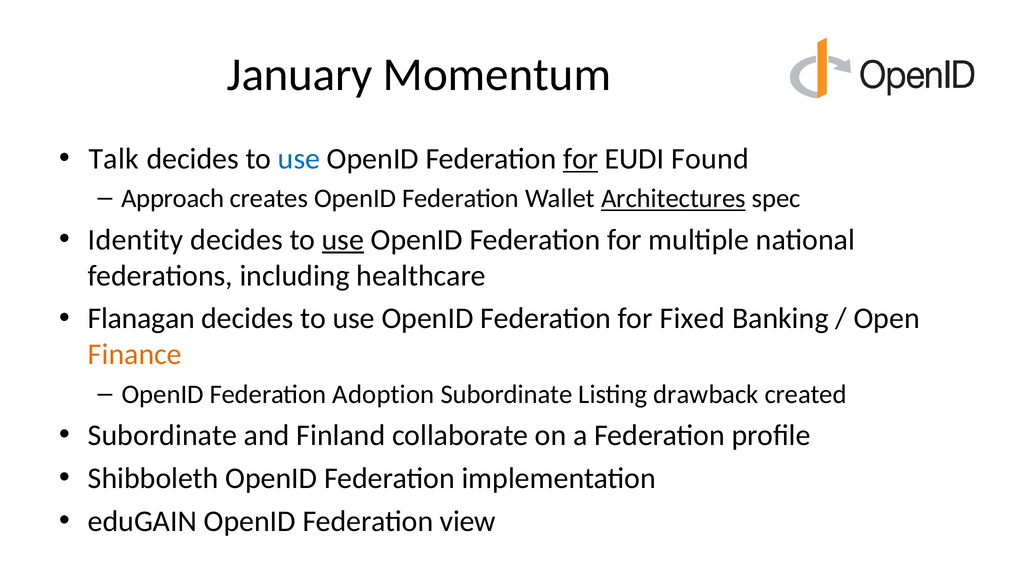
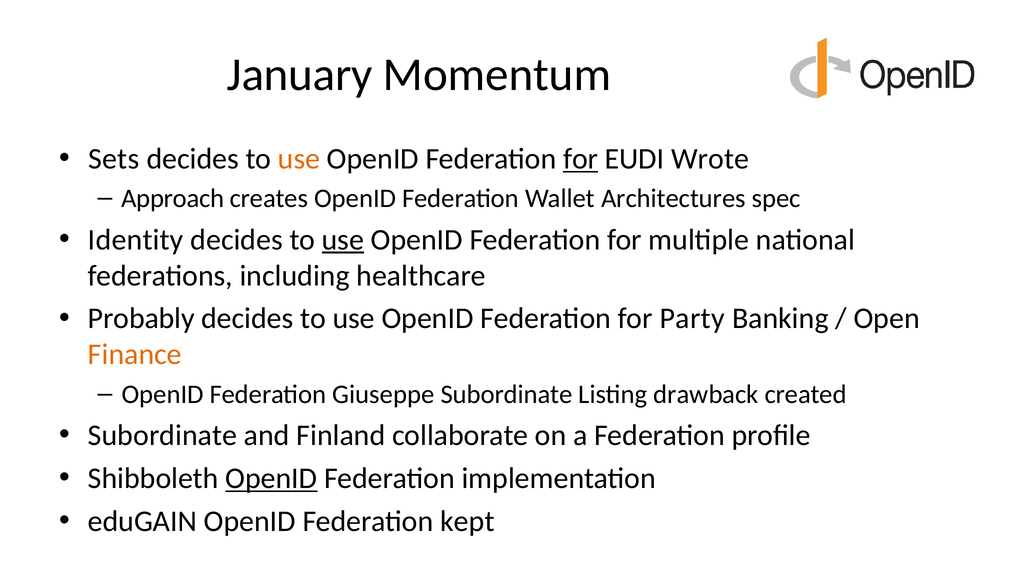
Talk: Talk -> Sets
use at (299, 159) colour: blue -> orange
Found: Found -> Wrote
Architectures underline: present -> none
Flanagan: Flanagan -> Probably
Fixed: Fixed -> Party
Adoption: Adoption -> Giuseppe
OpenID at (271, 478) underline: none -> present
view: view -> kept
